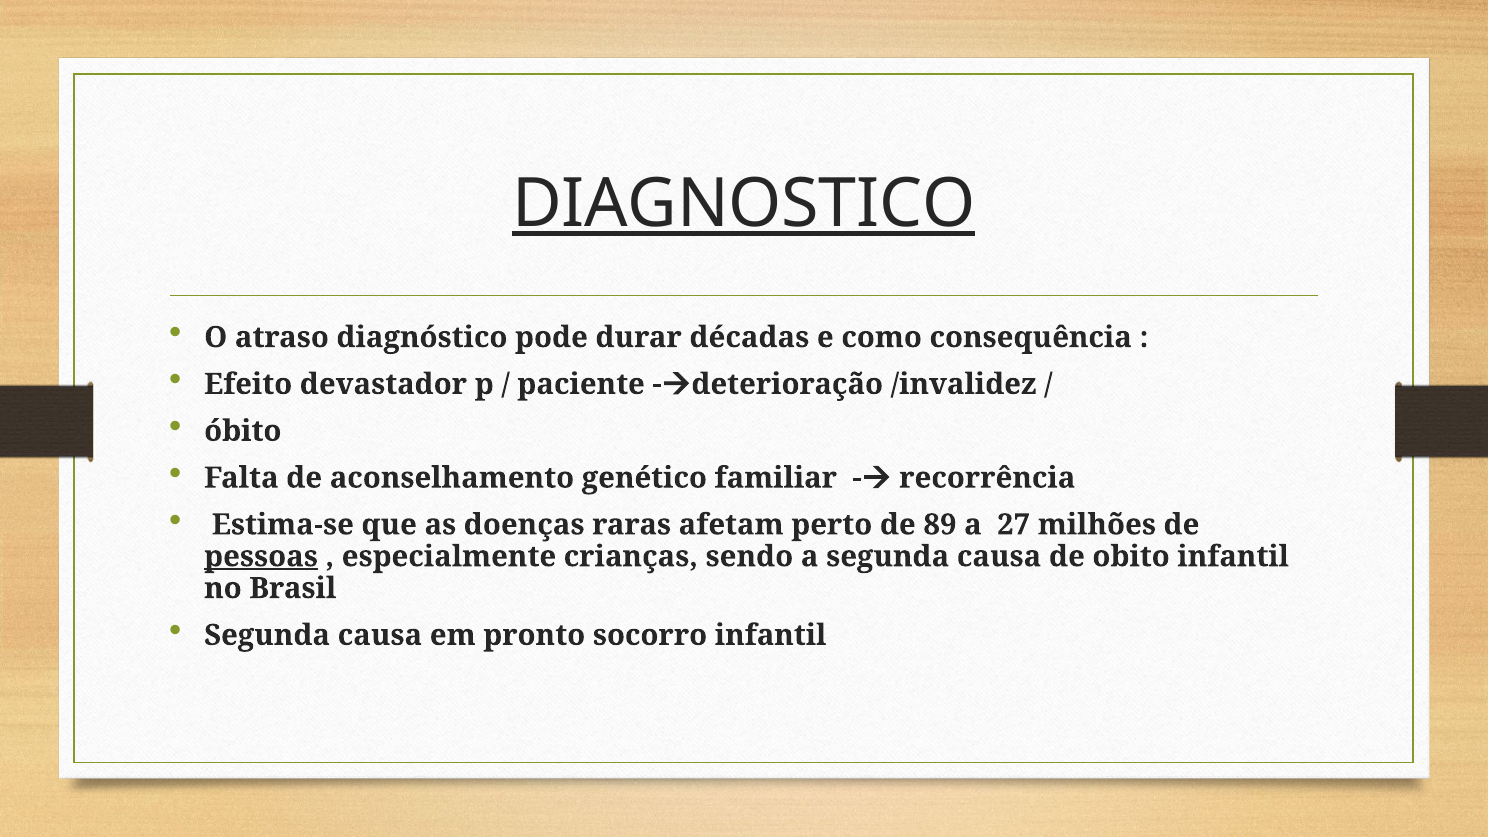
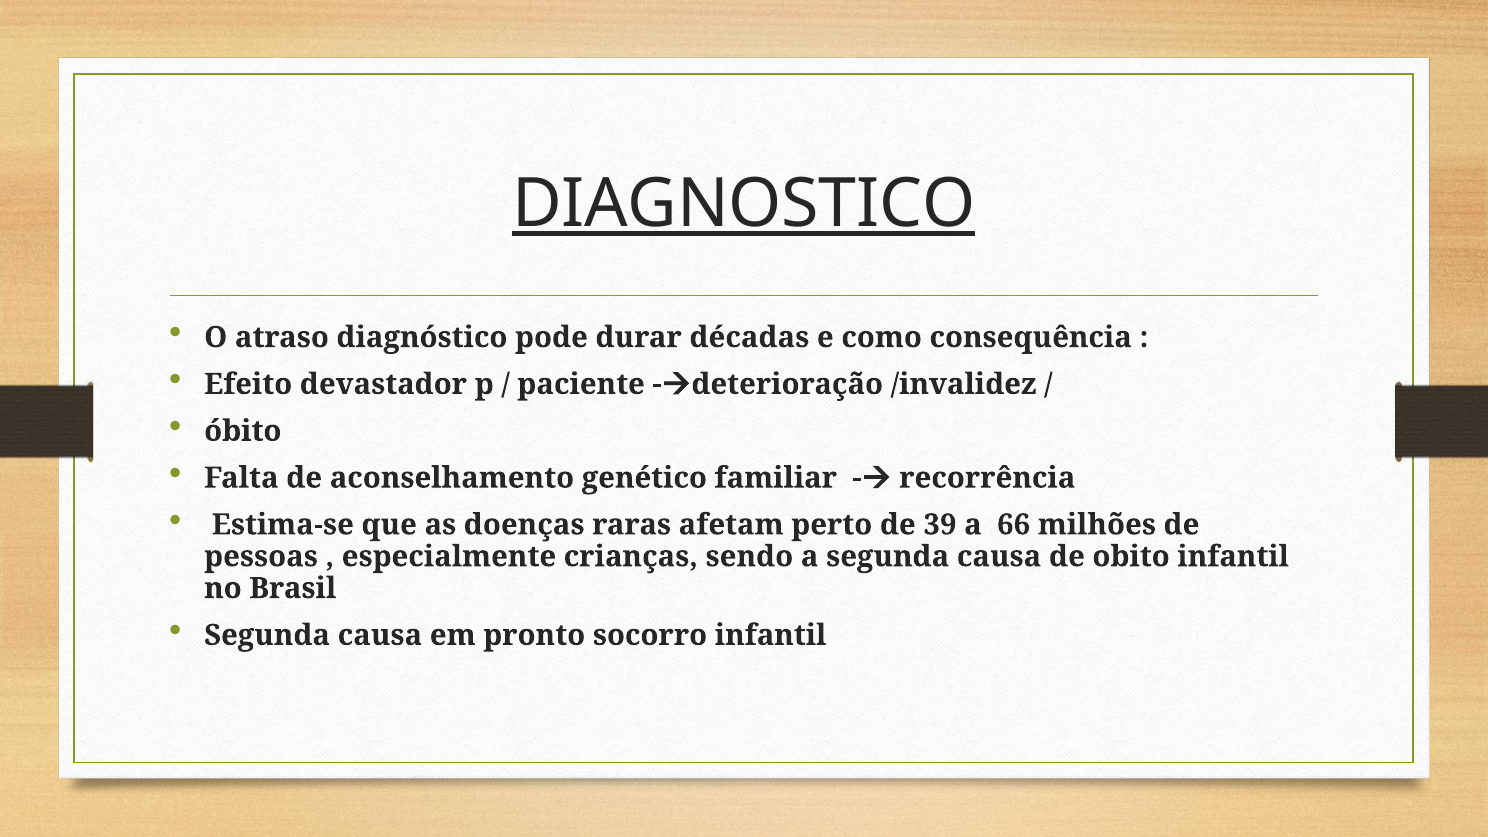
89: 89 -> 39
27: 27 -> 66
pessoas underline: present -> none
